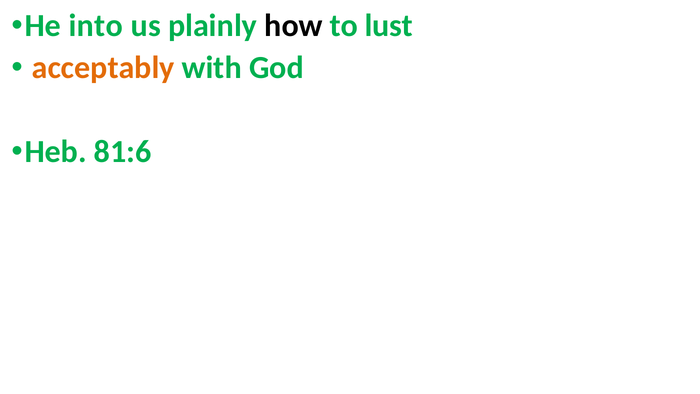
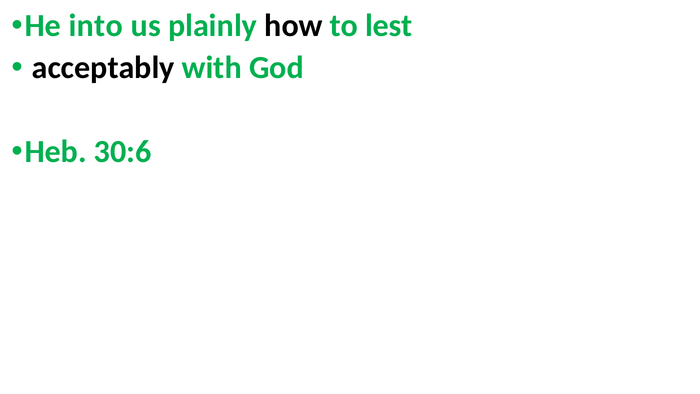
lust: lust -> lest
acceptably colour: orange -> black
81:6: 81:6 -> 30:6
